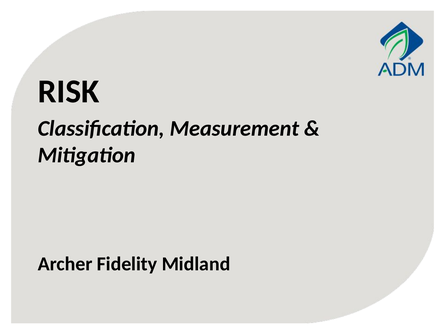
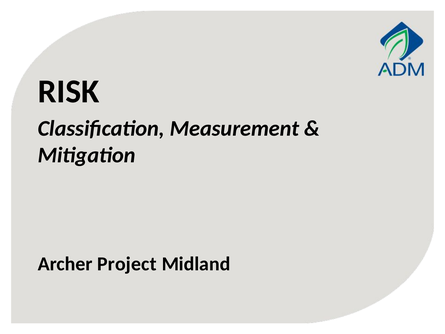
Fidelity: Fidelity -> Project
